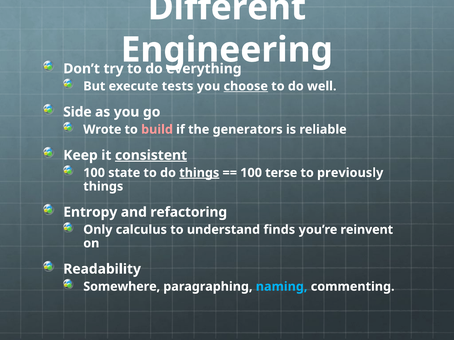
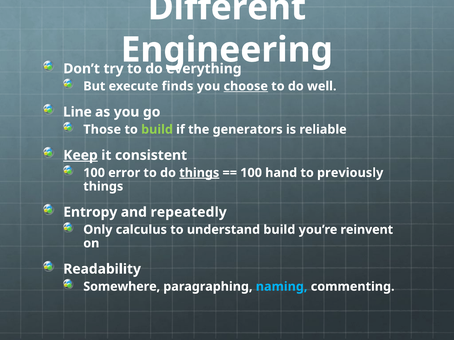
tests: tests -> finds
Side: Side -> Line
Wrote: Wrote -> Those
build at (157, 130) colour: pink -> light green
Keep underline: none -> present
consistent underline: present -> none
state: state -> error
terse: terse -> hand
refactoring: refactoring -> repeatedly
understand finds: finds -> build
